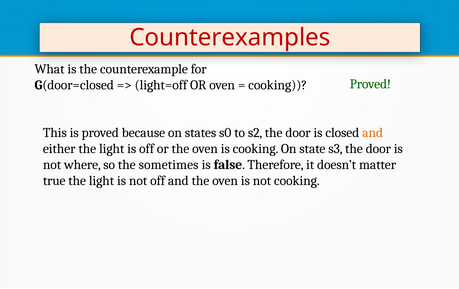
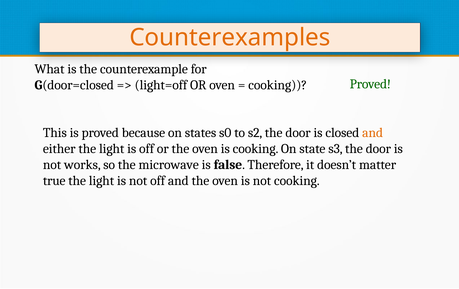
Counterexamples colour: red -> orange
where: where -> works
sometimes: sometimes -> microwave
